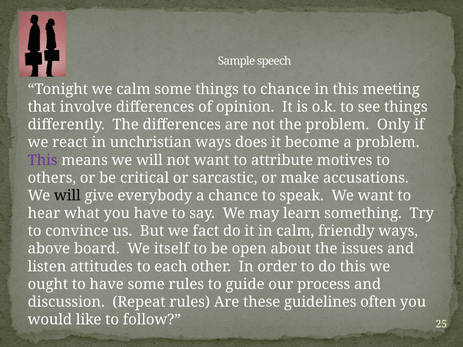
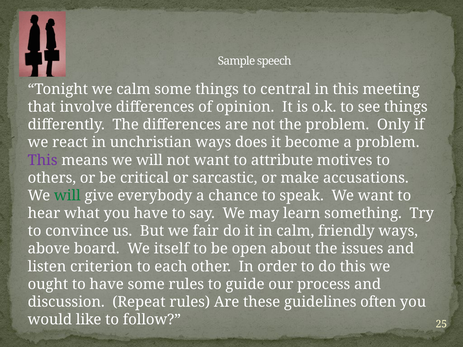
to chance: chance -> central
will at (67, 196) colour: black -> green
fact: fact -> fair
attitudes: attitudes -> criterion
